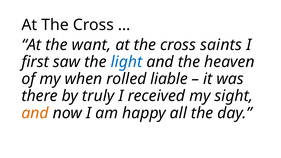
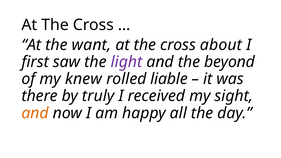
saints: saints -> about
light colour: blue -> purple
heaven: heaven -> beyond
when: when -> knew
